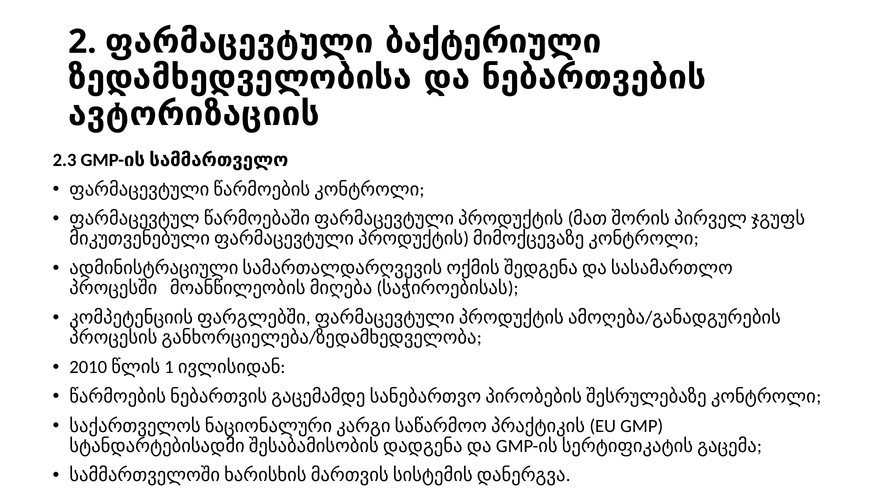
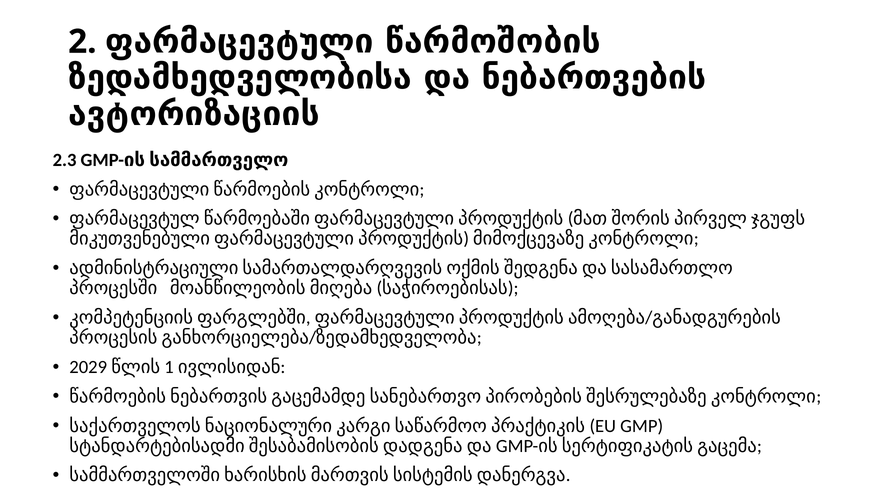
ბაქტერიული: ბაქტერიული -> წარმოშობის
2010: 2010 -> 2029
